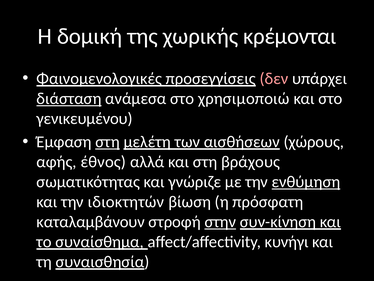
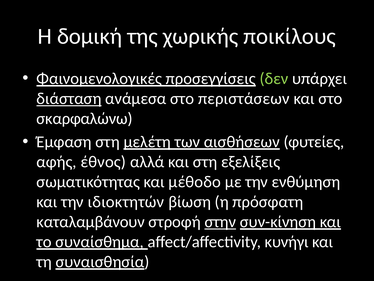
κρέμονται: κρέμονται -> ποικίλους
δεν colour: pink -> light green
χρησιμοποιώ: χρησιμοποιώ -> περιστάσεων
γενικευμένου: γενικευμένου -> σκαρφαλώνω
στη at (108, 142) underline: present -> none
χώρους: χώρους -> φυτείες
βράχους: βράχους -> εξελίξεις
γνώριζε: γνώριζε -> μέθοδο
ενθύμηση underline: present -> none
